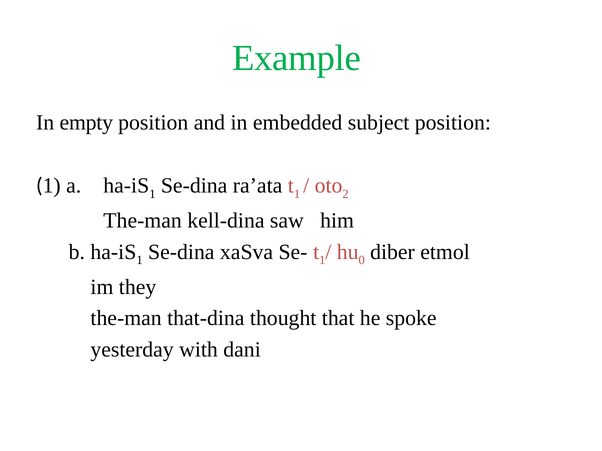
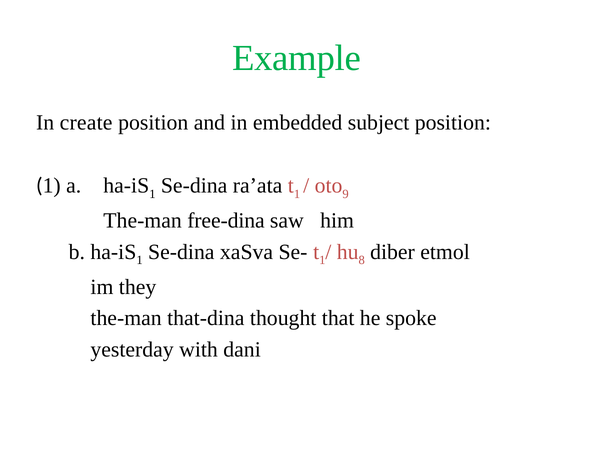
empty: empty -> create
2: 2 -> 9
kell-dina: kell-dina -> free-dina
0: 0 -> 8
